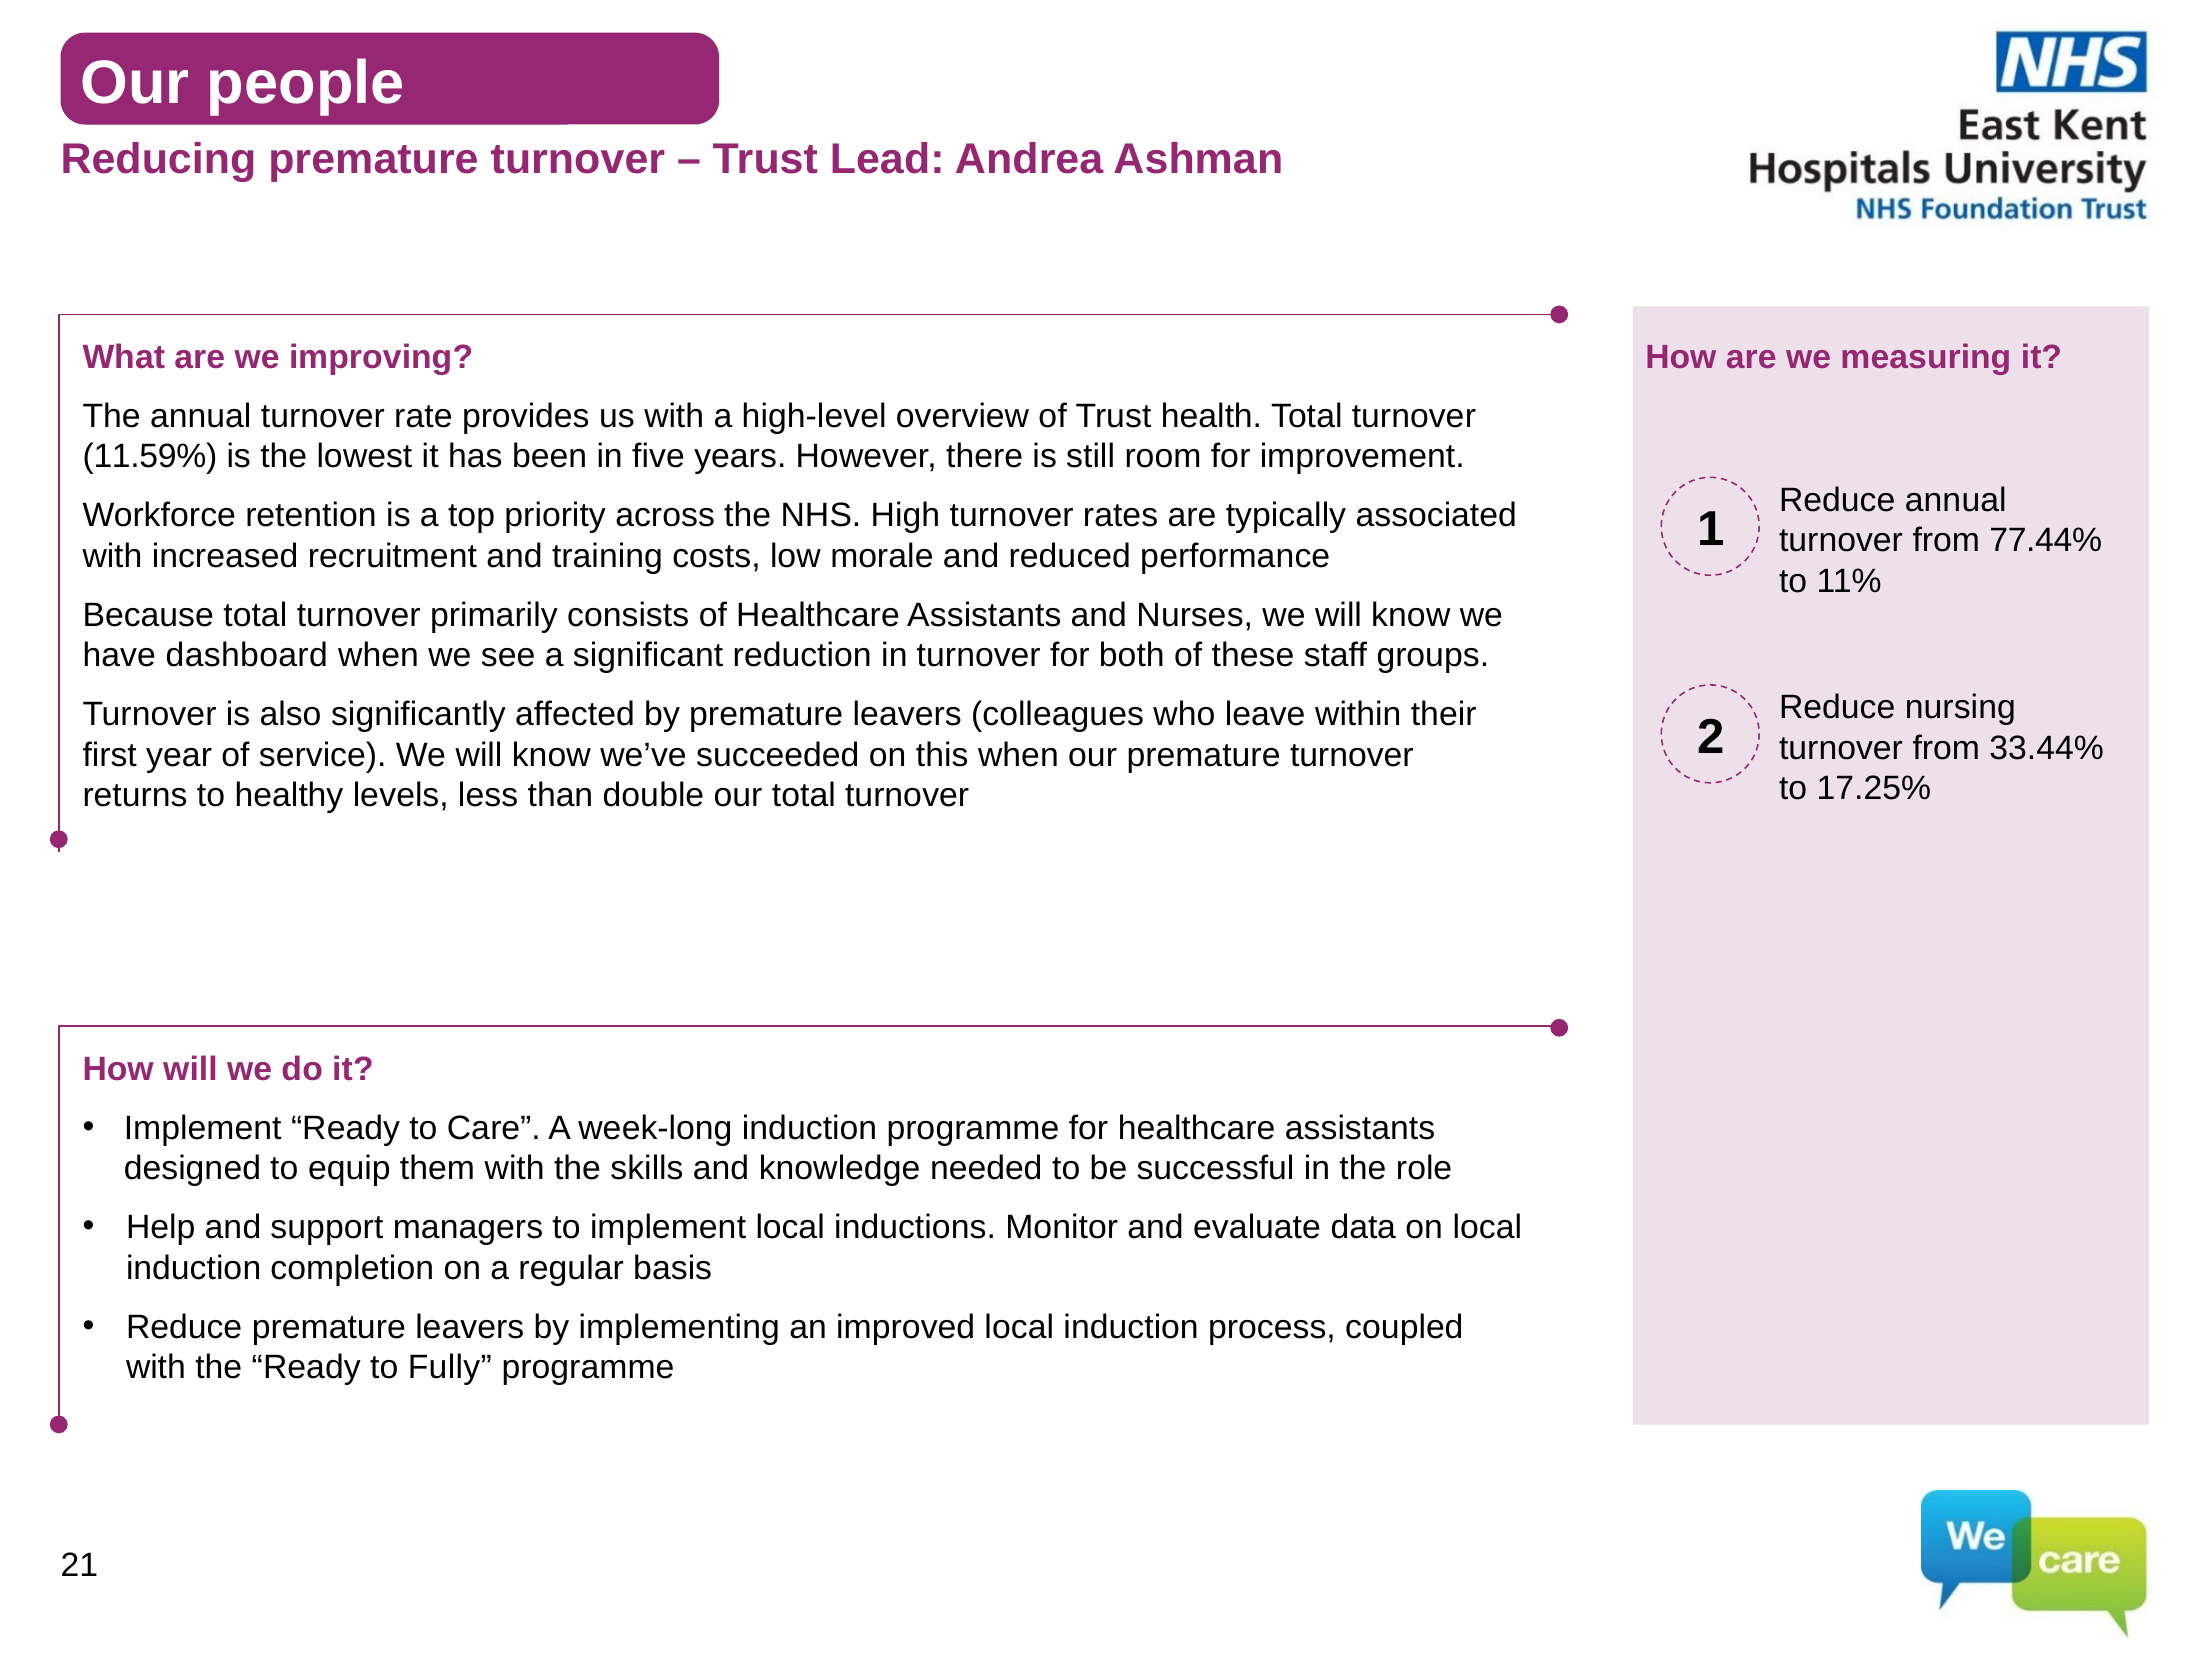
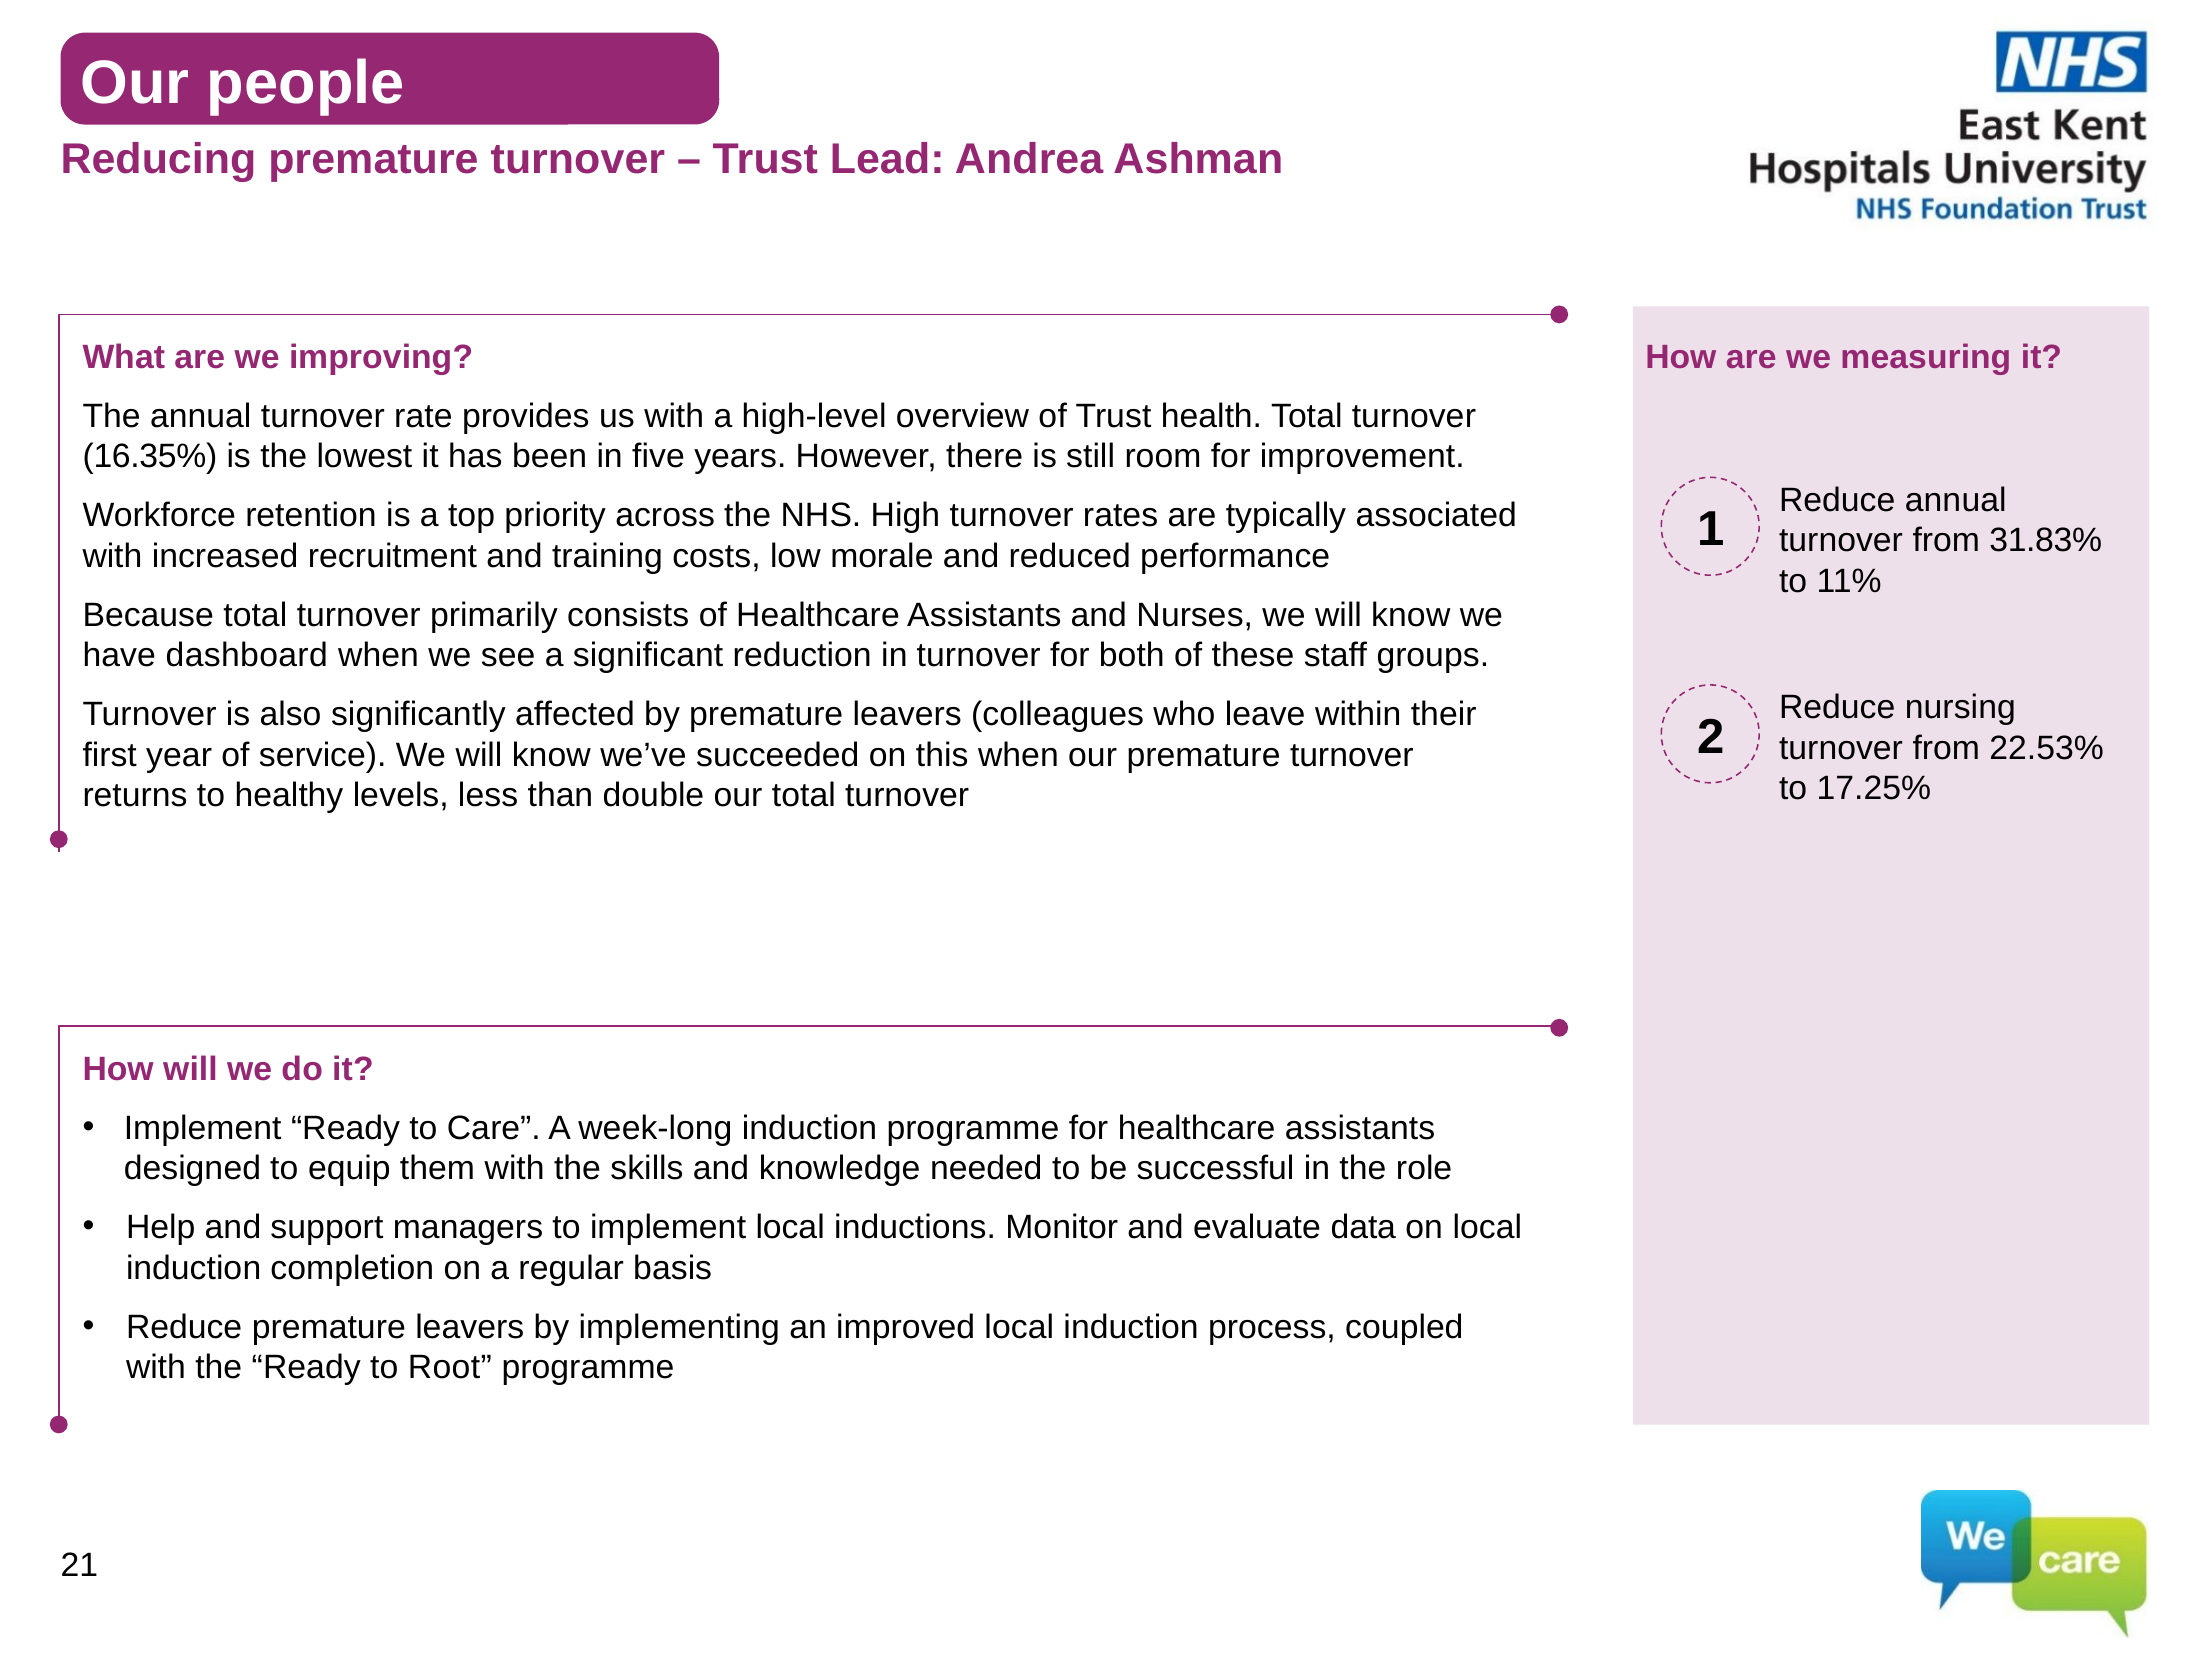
11.59%: 11.59% -> 16.35%
77.44%: 77.44% -> 31.83%
33.44%: 33.44% -> 22.53%
Fully: Fully -> Root
